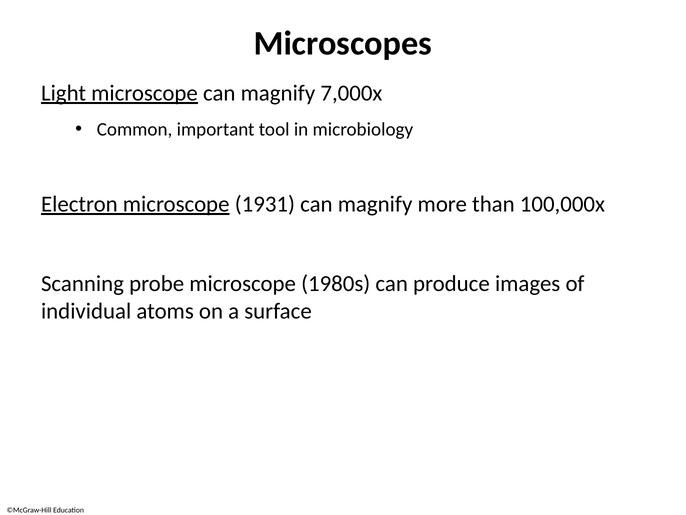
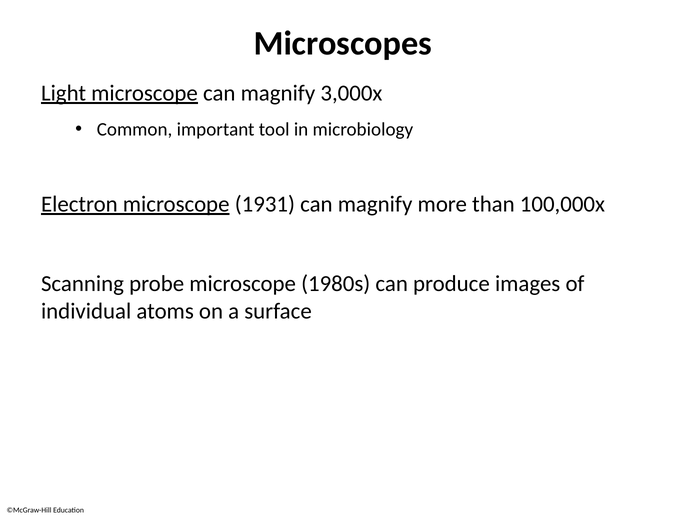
7,000x: 7,000x -> 3,000x
